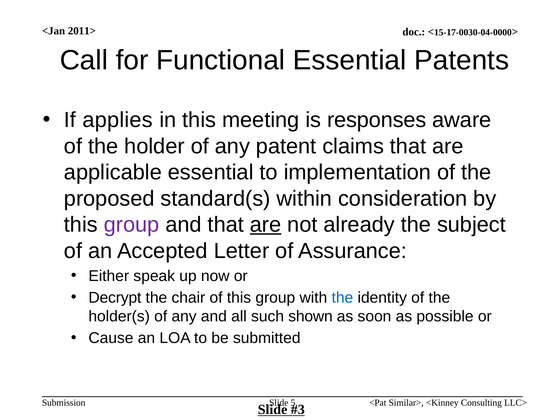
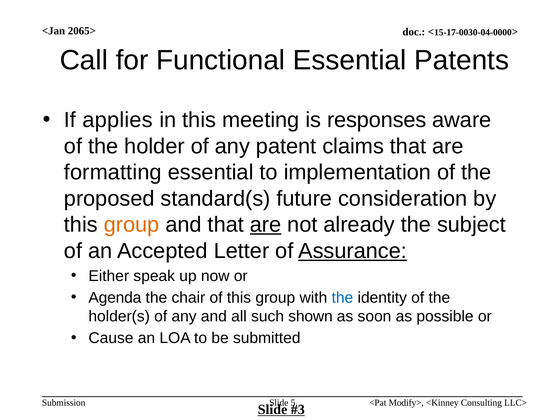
2011>: 2011> -> 2065>
applicable: applicable -> formatting
within: within -> future
group at (132, 225) colour: purple -> orange
Assurance underline: none -> present
Decrypt: Decrypt -> Agenda
Similar>: Similar> -> Modify>
